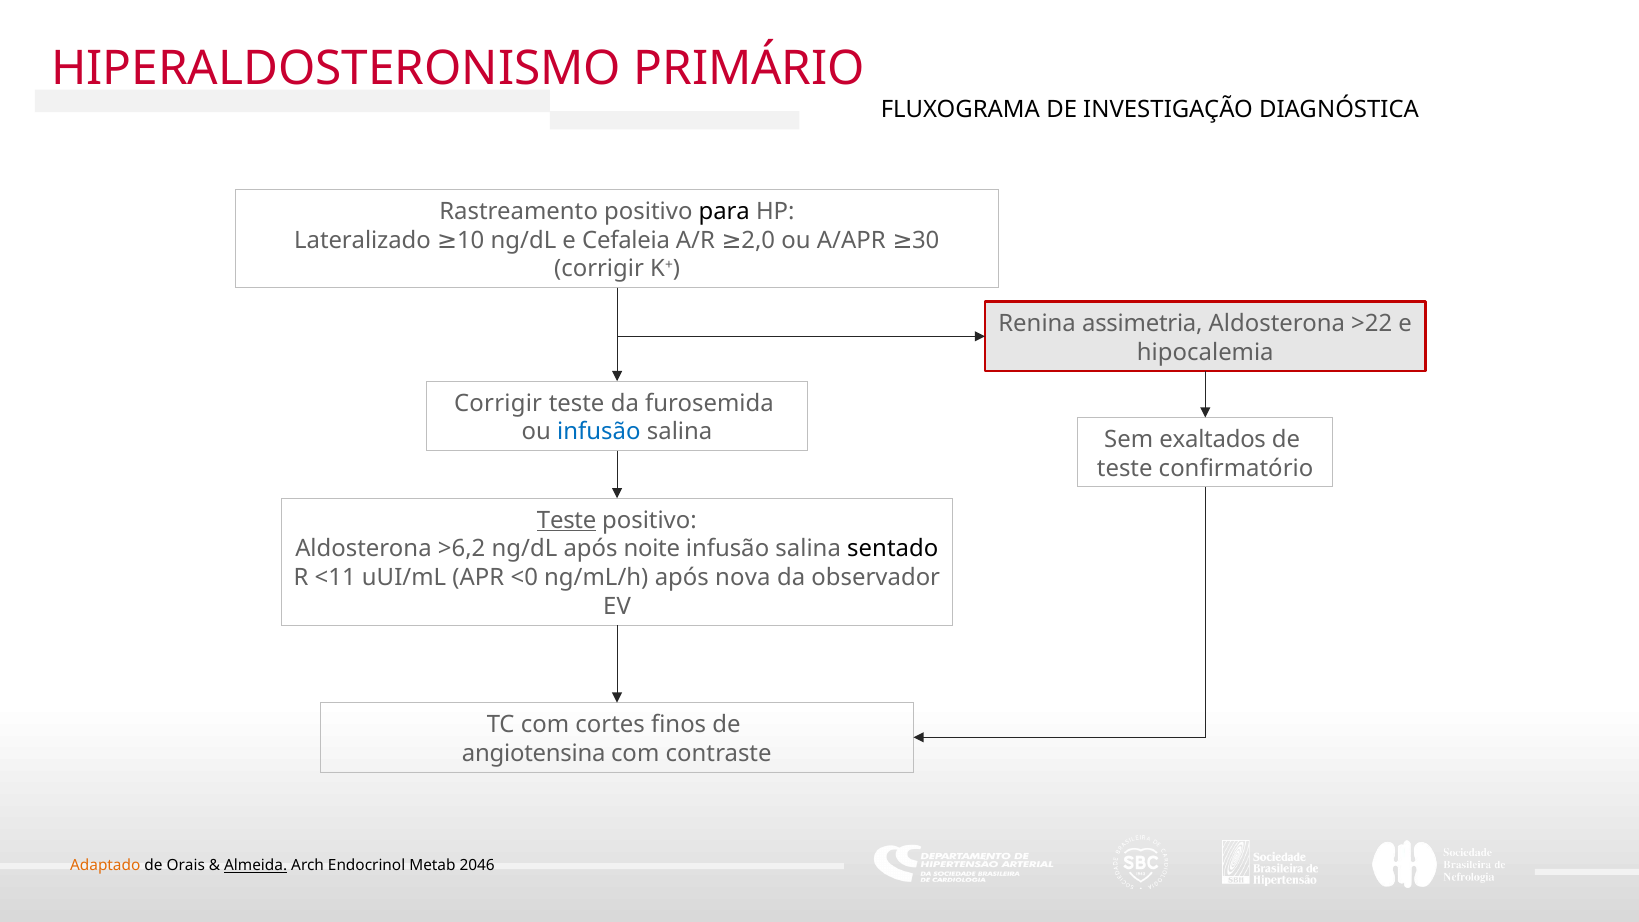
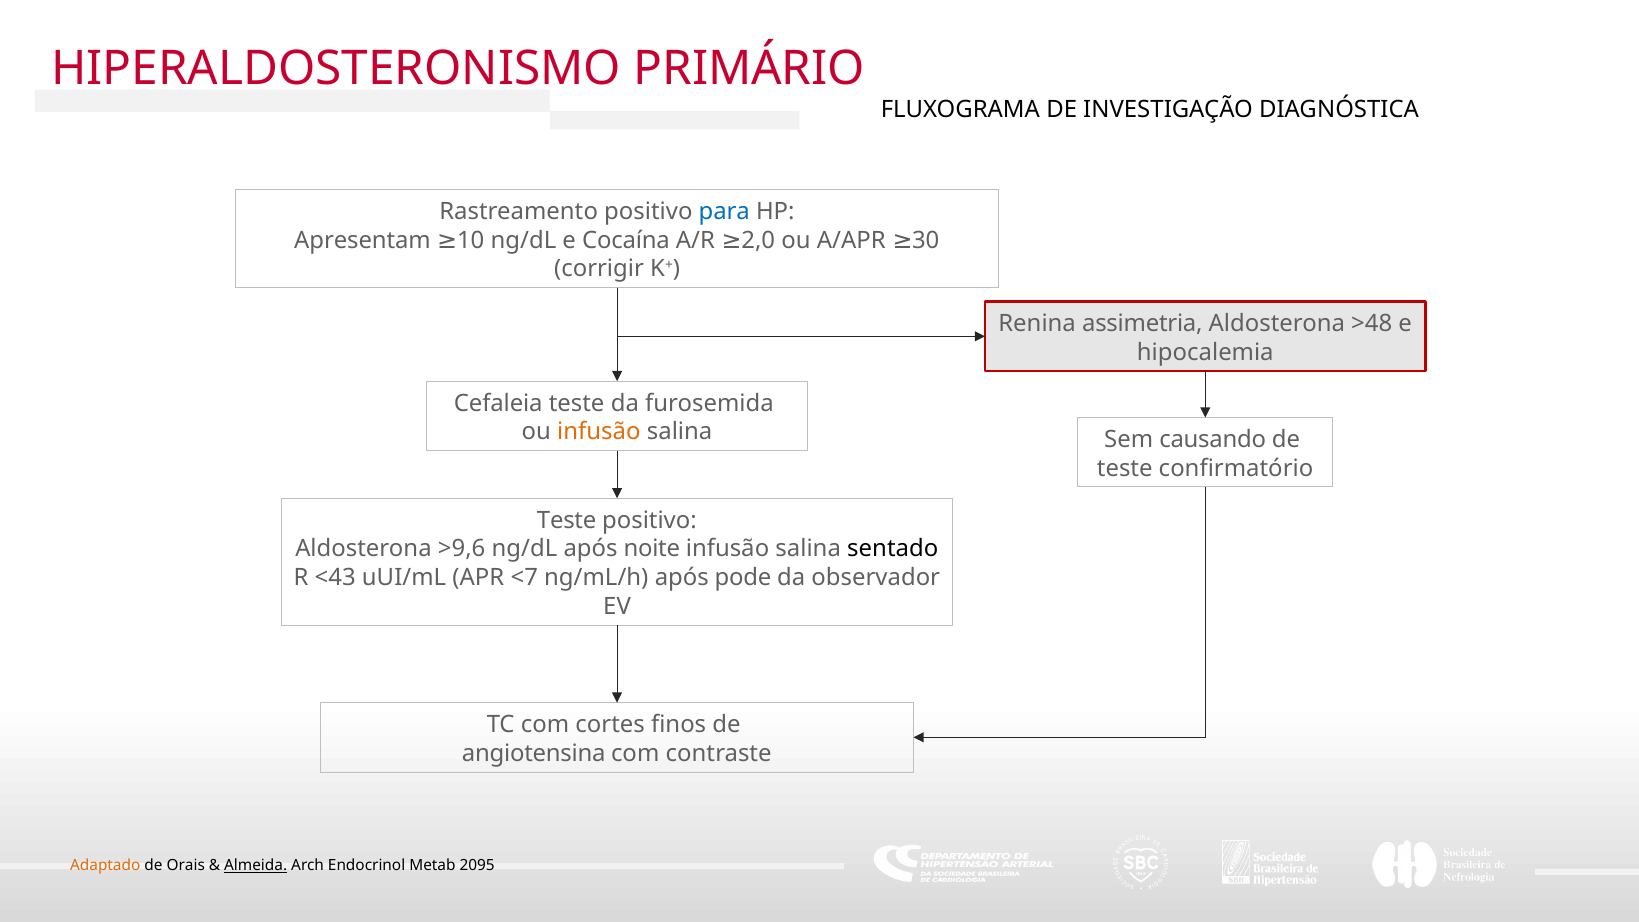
para colour: black -> blue
Lateralizado: Lateralizado -> Apresentam
Cefaleia: Cefaleia -> Cocaína
>22: >22 -> >48
Corrigir at (498, 403): Corrigir -> Cefaleia
infusão at (599, 432) colour: blue -> orange
exaltados: exaltados -> causando
Teste at (567, 520) underline: present -> none
>6,2: >6,2 -> >9,6
<11: <11 -> <43
<0: <0 -> <7
nova: nova -> pode
2046: 2046 -> 2095
